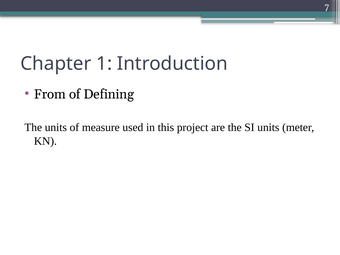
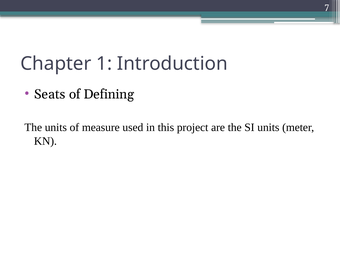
From: From -> Seats
